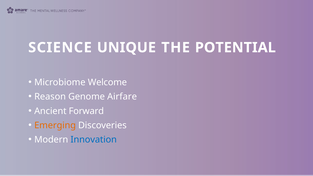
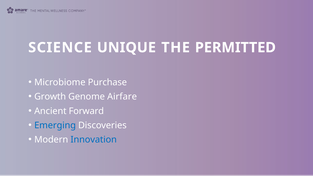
POTENTIAL: POTENTIAL -> PERMITTED
Welcome: Welcome -> Purchase
Reason: Reason -> Growth
Emerging colour: orange -> blue
